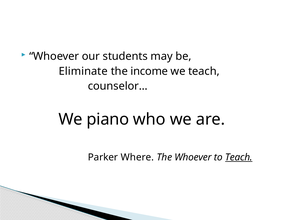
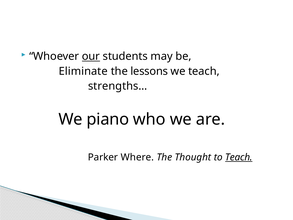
our underline: none -> present
income: income -> lessons
counselor…: counselor… -> strengths…
The Whoever: Whoever -> Thought
